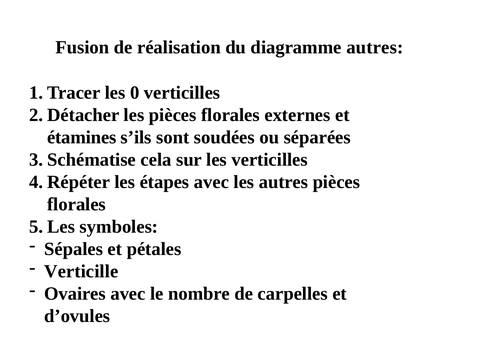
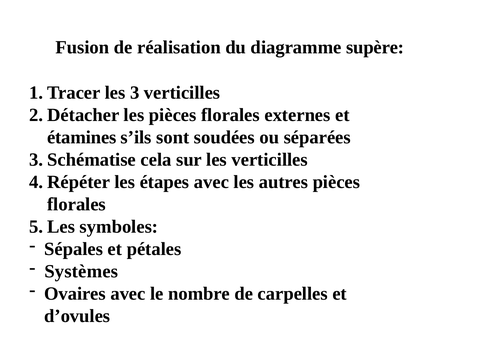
diagramme autres: autres -> supère
0: 0 -> 3
Verticille: Verticille -> Systèmes
